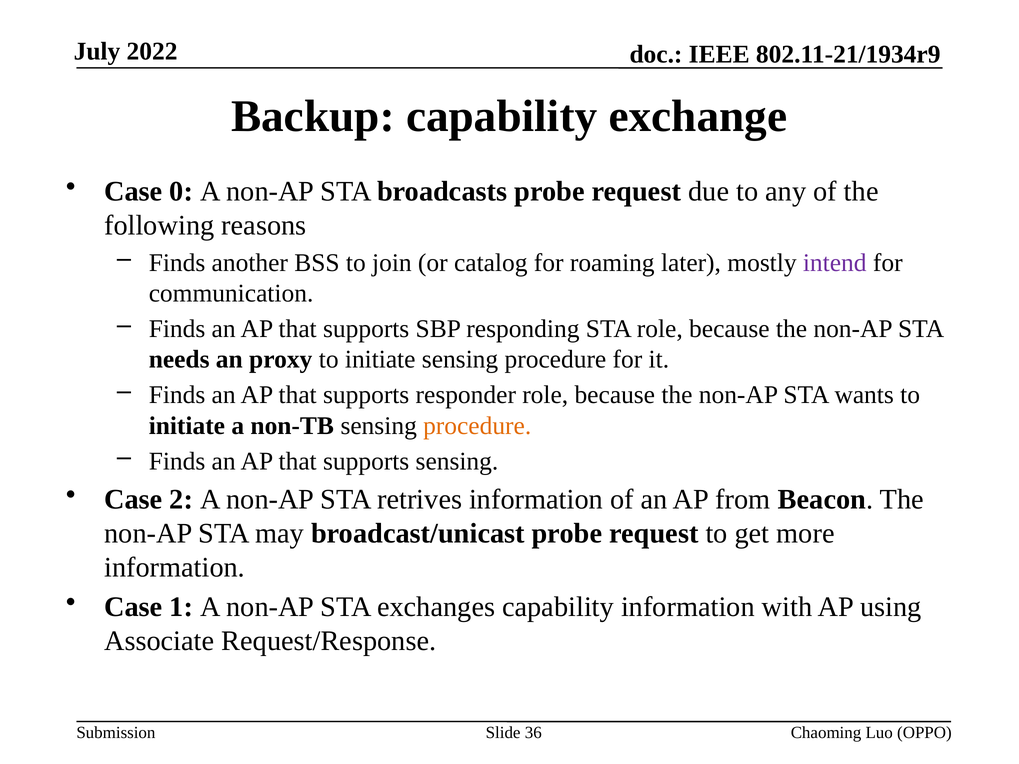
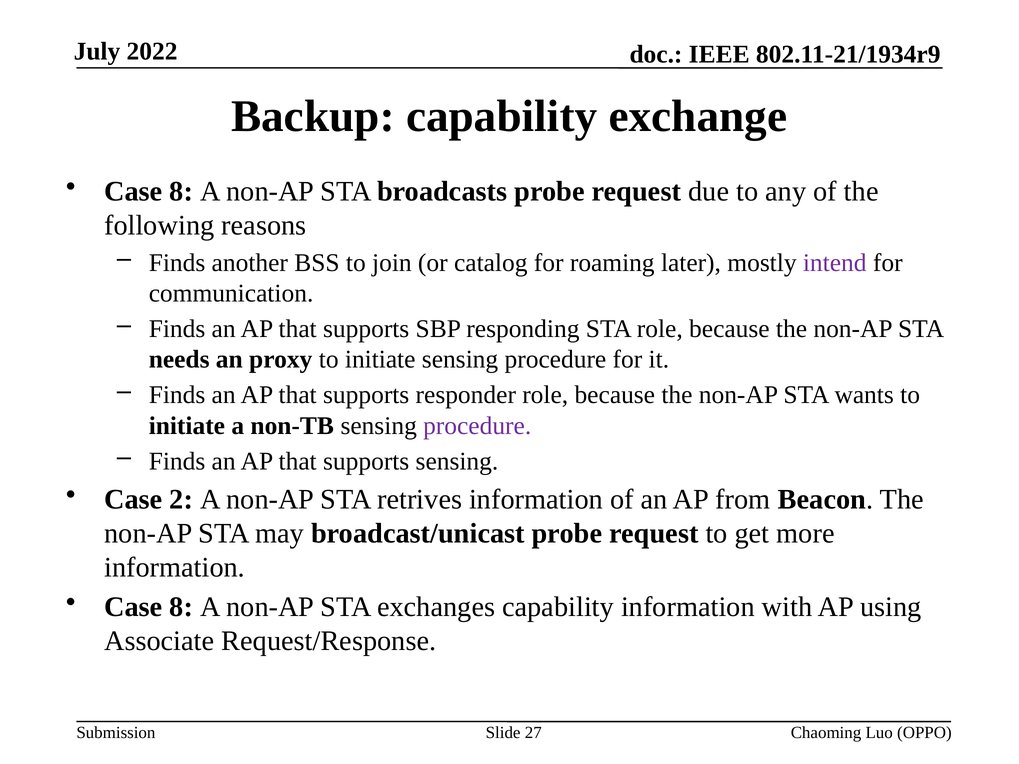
0 at (181, 192): 0 -> 8
procedure at (477, 426) colour: orange -> purple
1 at (181, 607): 1 -> 8
36: 36 -> 27
